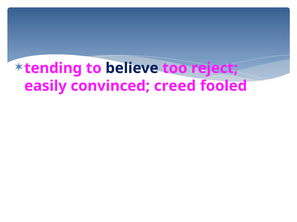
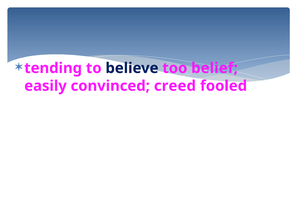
reject: reject -> belief
